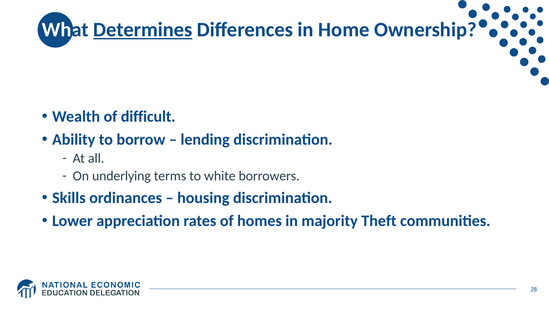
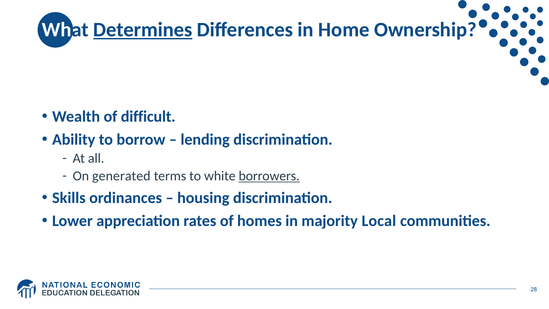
underlying: underlying -> generated
borrowers underline: none -> present
Theft: Theft -> Local
